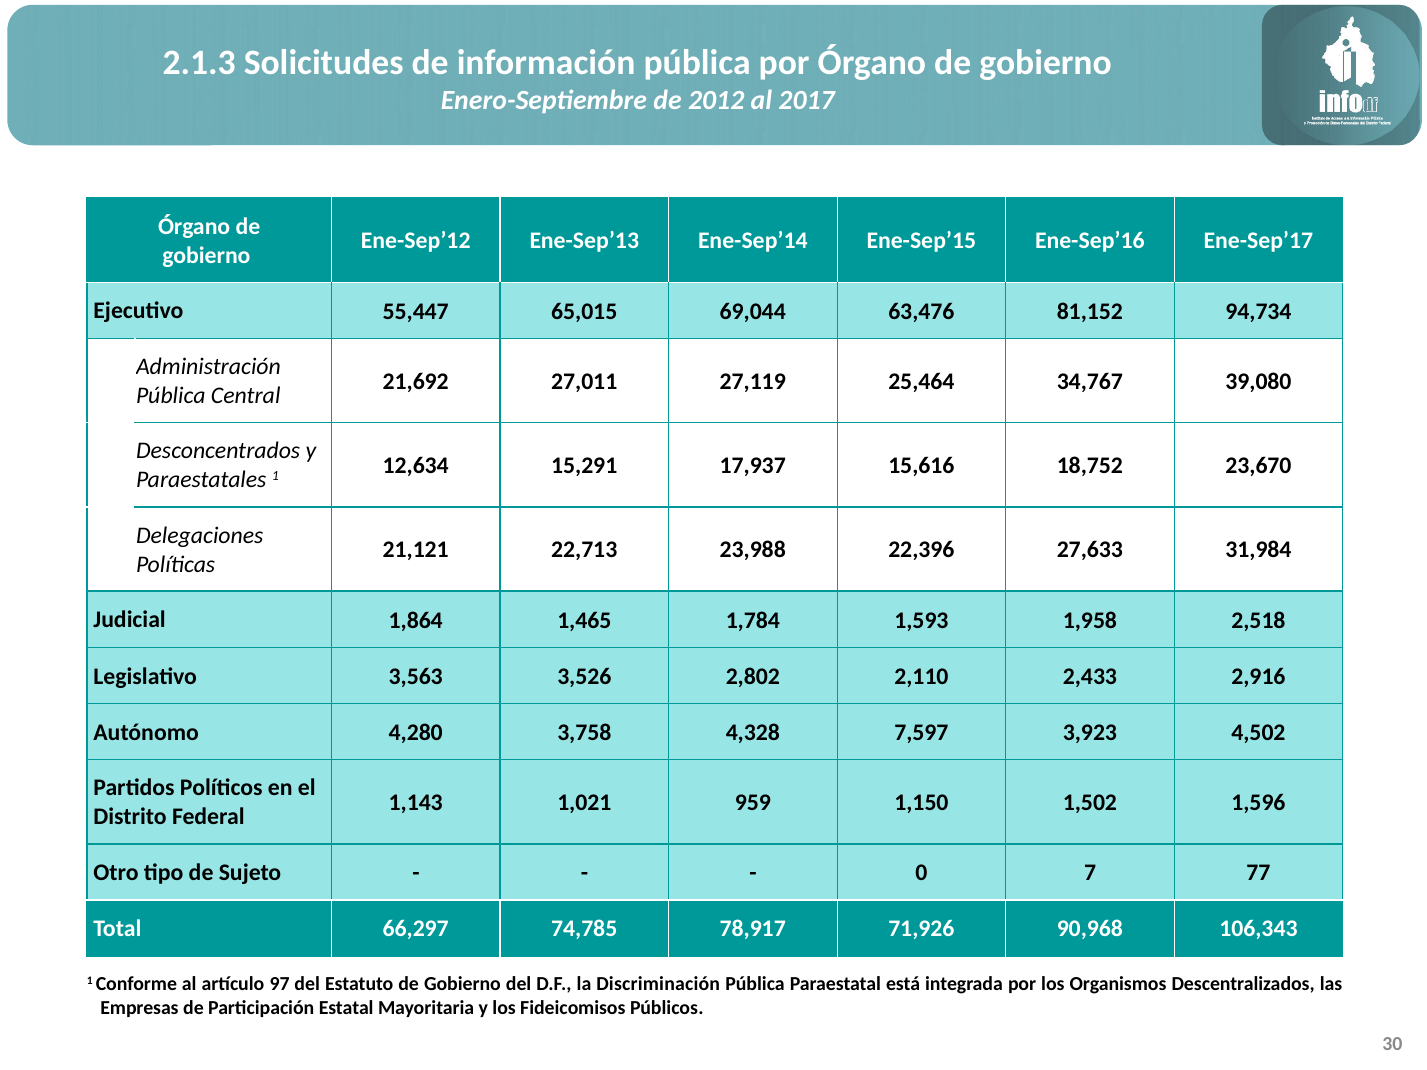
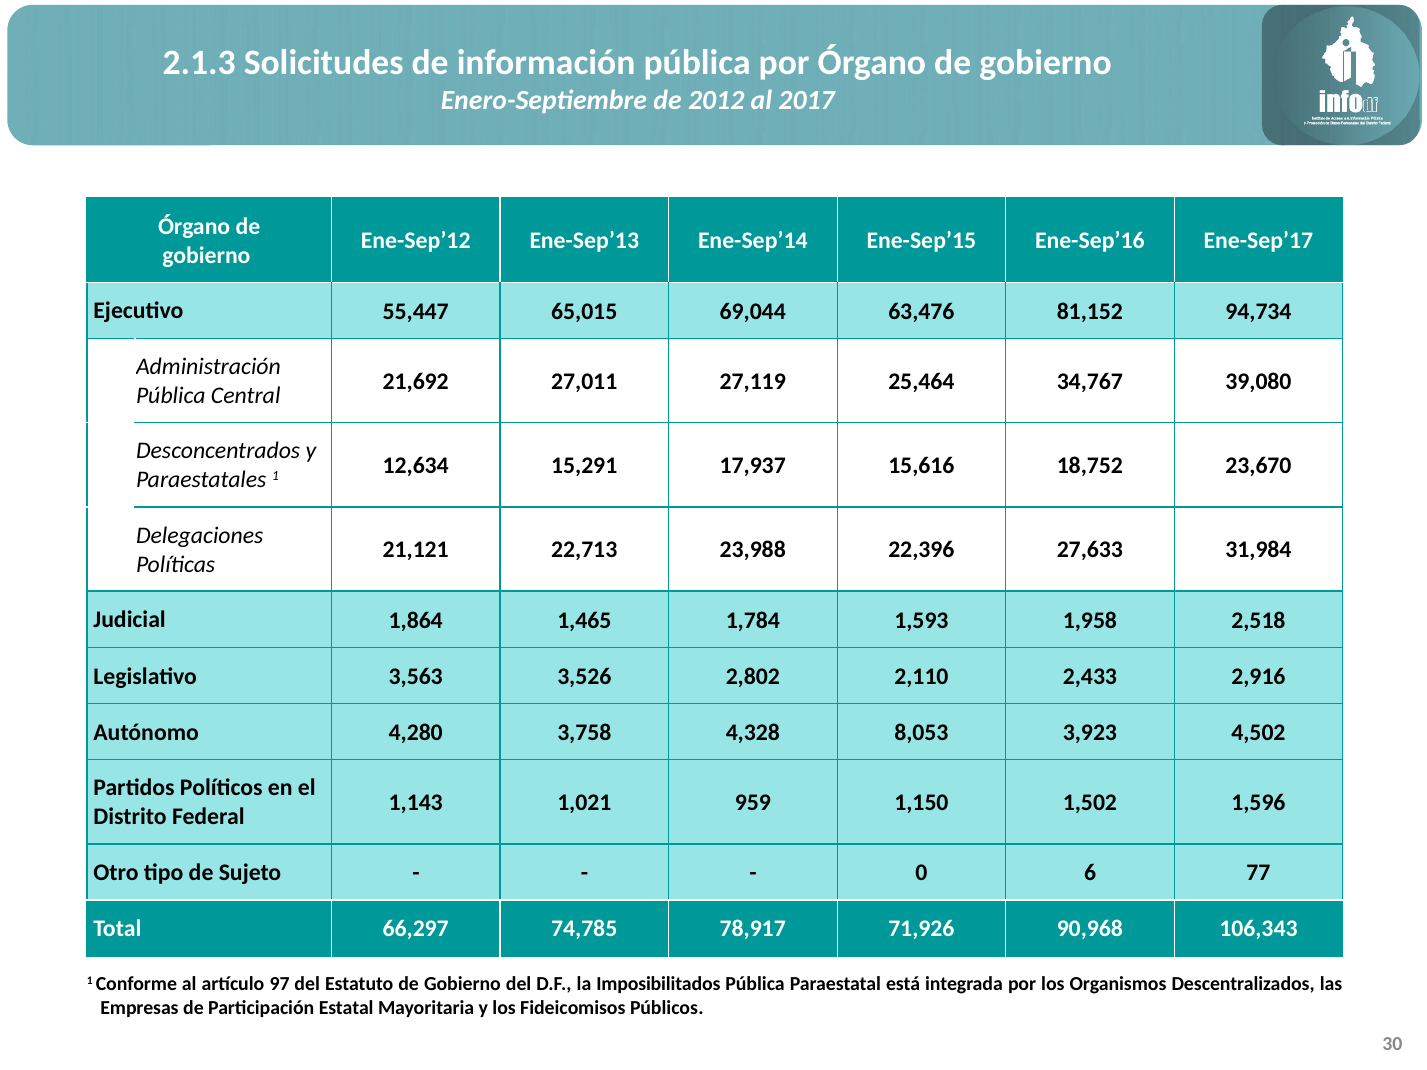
7,597: 7,597 -> 8,053
7: 7 -> 6
Discriminación: Discriminación -> Imposibilitados
